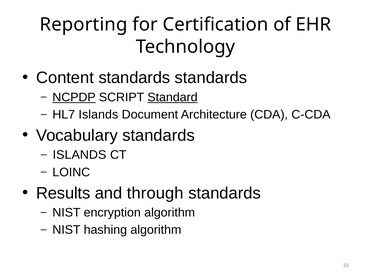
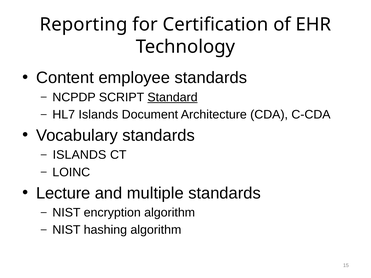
Content standards: standards -> employee
NCPDP underline: present -> none
Results: Results -> Lecture
through: through -> multiple
